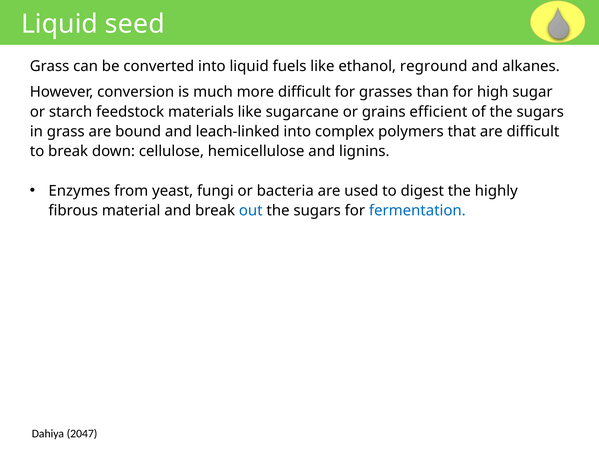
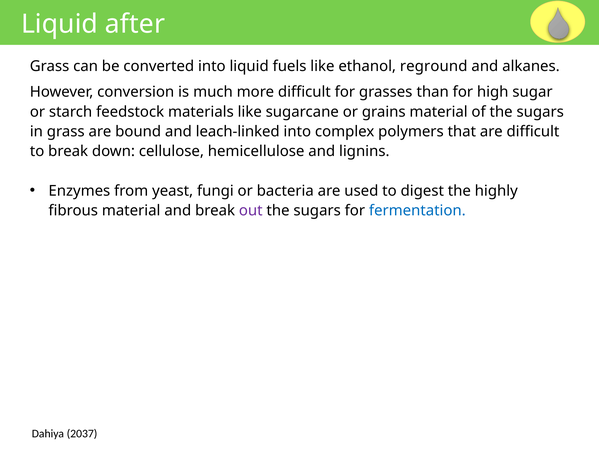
seed: seed -> after
grains efficient: efficient -> material
out colour: blue -> purple
2047: 2047 -> 2037
